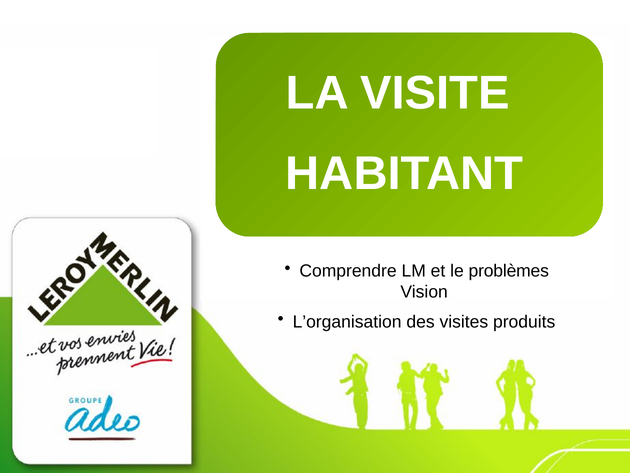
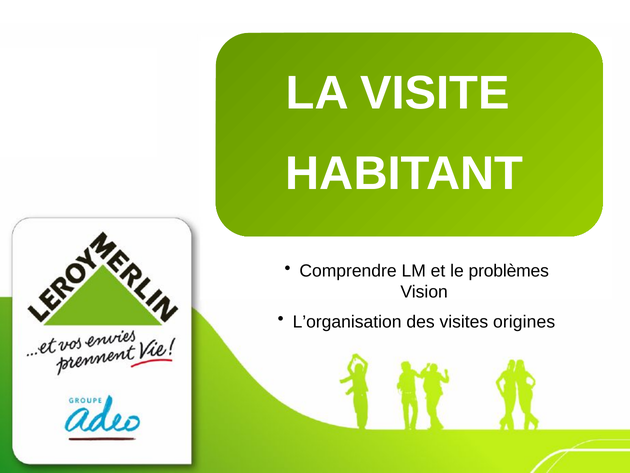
produits: produits -> origines
